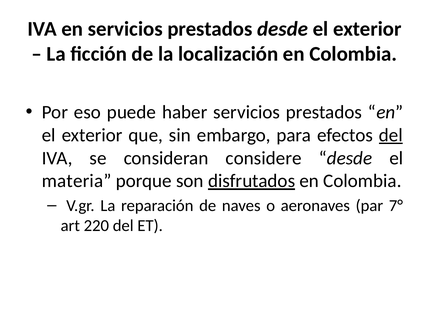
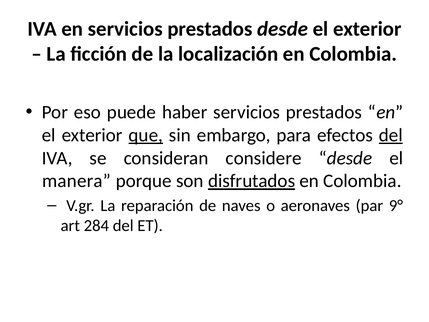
que underline: none -> present
materia: materia -> manera
7°: 7° -> 9°
220: 220 -> 284
